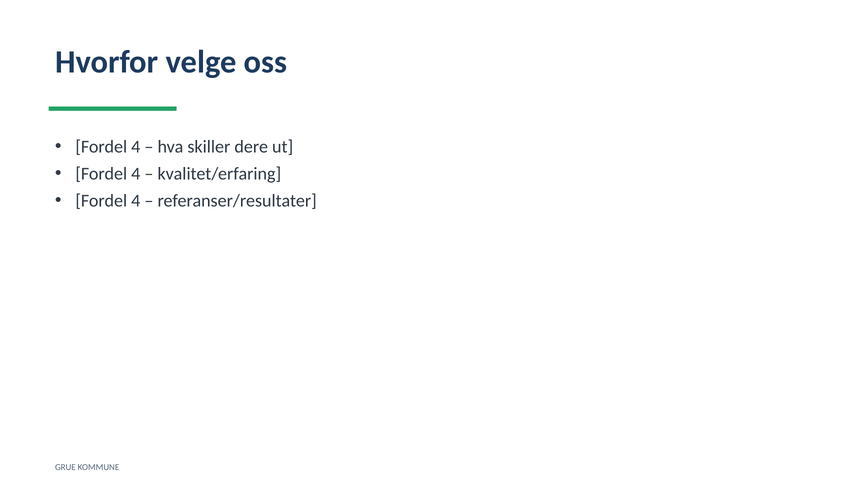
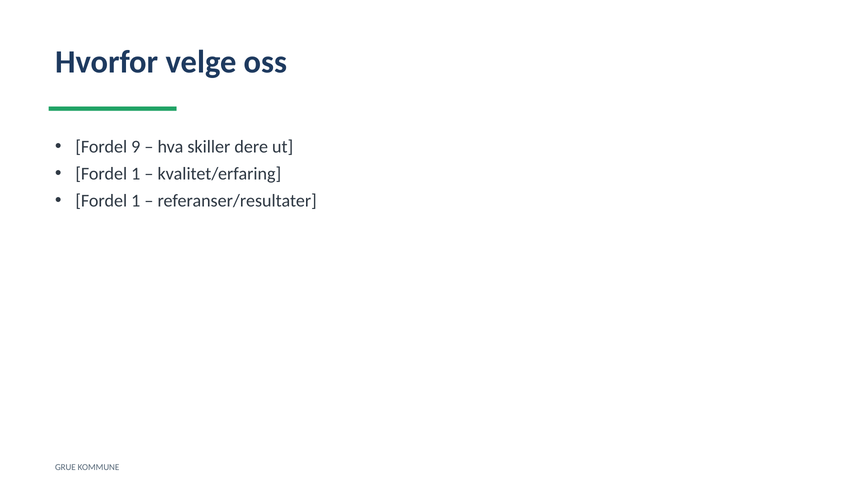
4 at (136, 147): 4 -> 9
4 at (136, 174): 4 -> 1
4 at (136, 201): 4 -> 1
